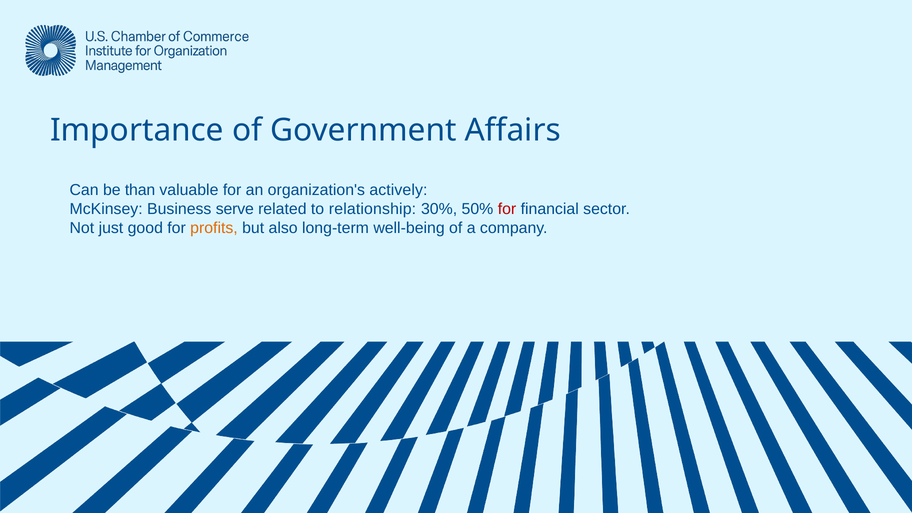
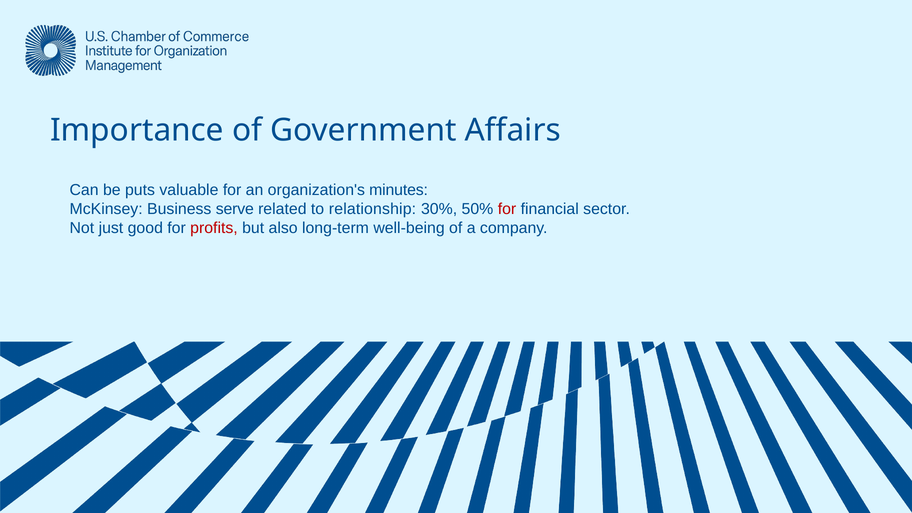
than: than -> puts
actively: actively -> minutes
profits colour: orange -> red
